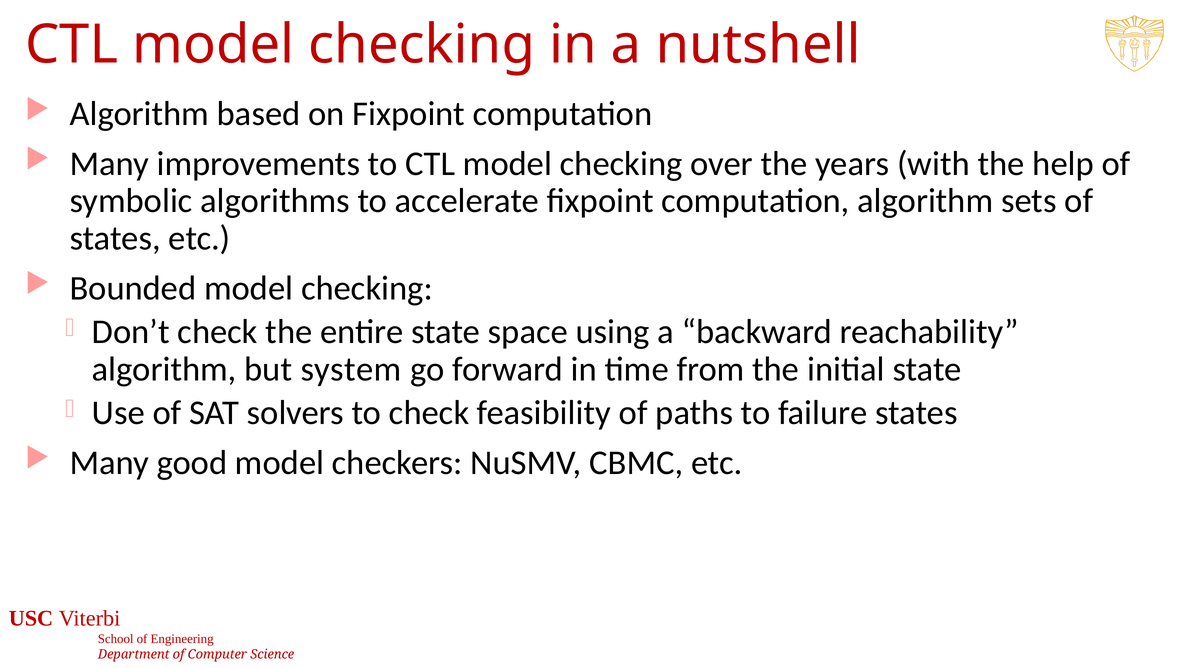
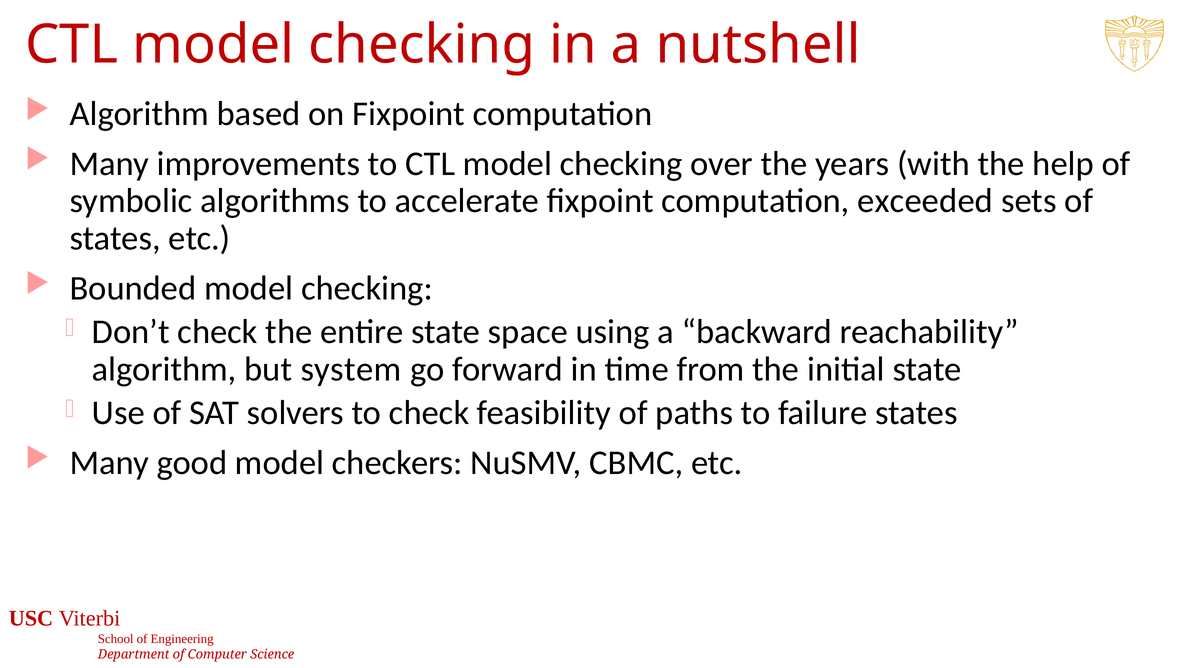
computation algorithm: algorithm -> exceeded
